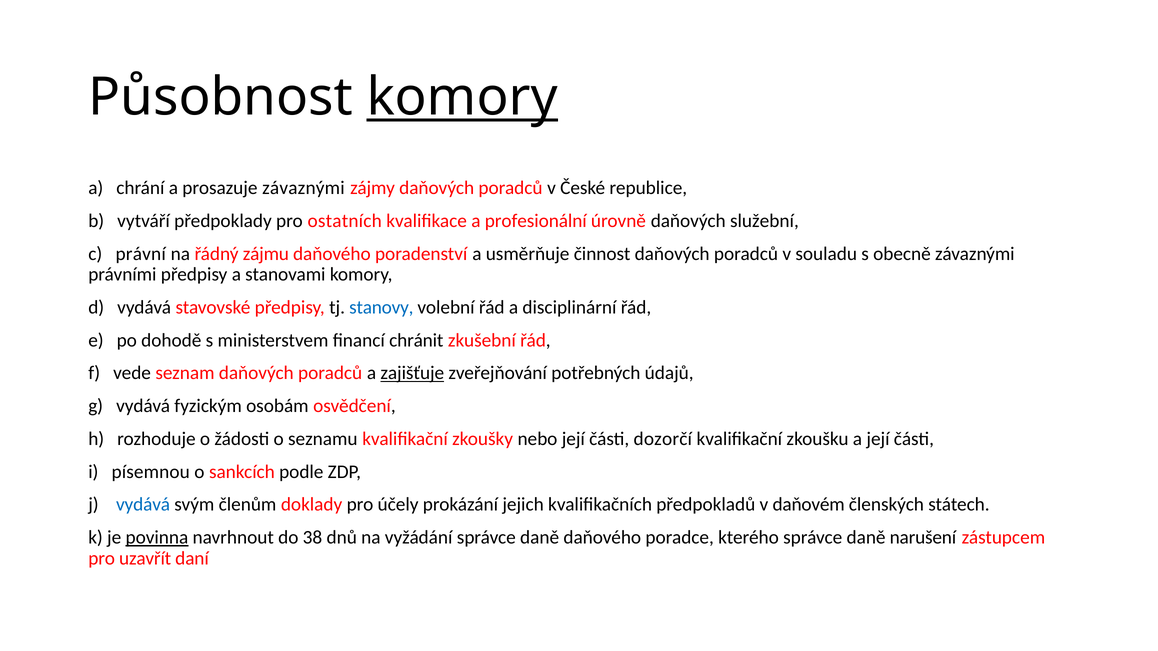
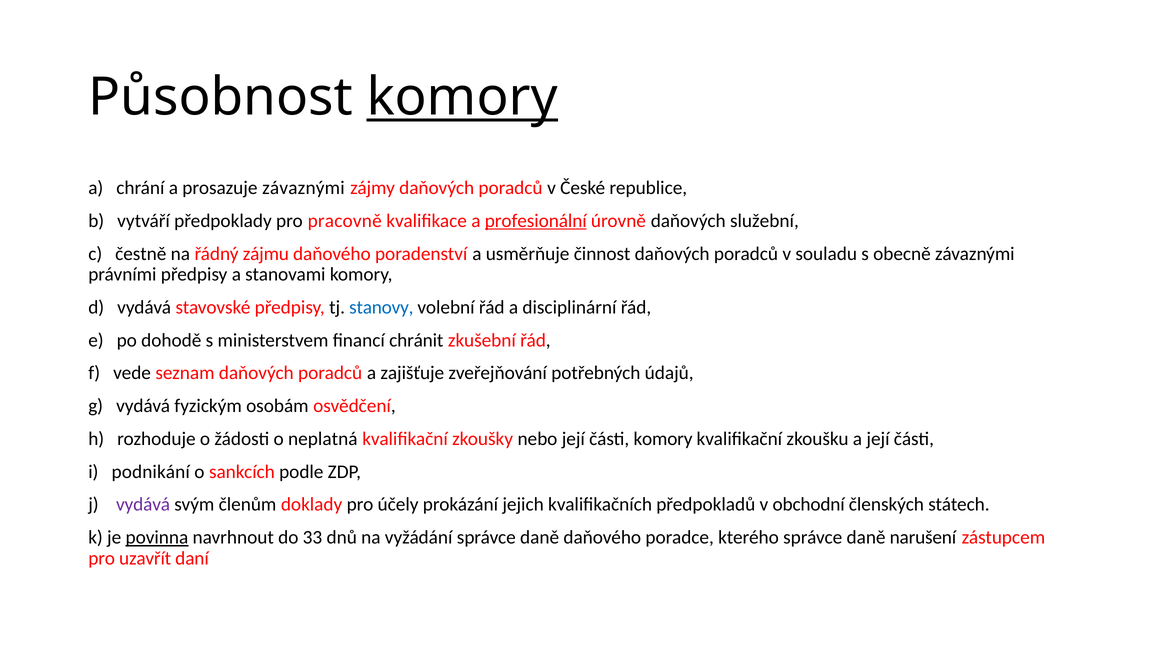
ostatních: ostatních -> pracovně
profesionální underline: none -> present
právní: právní -> čestně
zajišťuje underline: present -> none
seznamu: seznamu -> neplatná
části dozorčí: dozorčí -> komory
písemnou: písemnou -> podnikání
vydává at (143, 505) colour: blue -> purple
daňovém: daňovém -> obchodní
38: 38 -> 33
